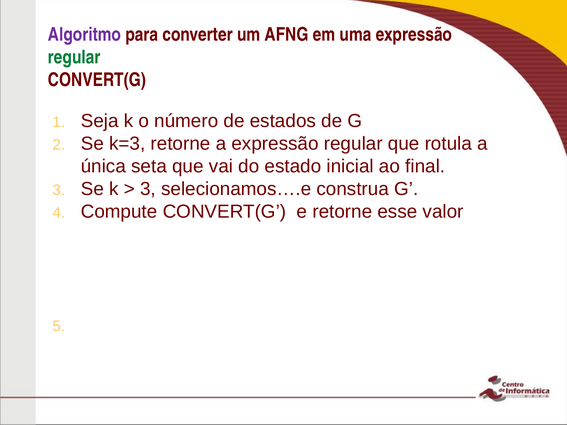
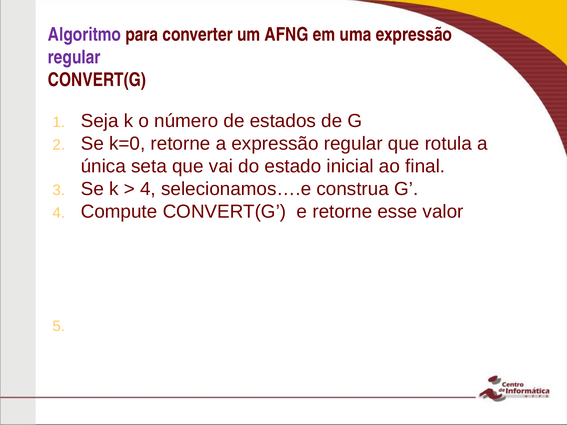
regular at (74, 57) colour: green -> purple
k=3: k=3 -> k=0
3 at (148, 189): 3 -> 4
